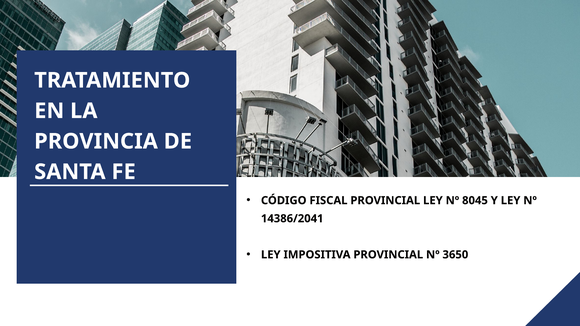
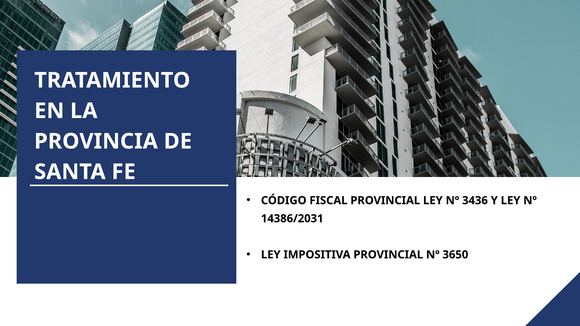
8045: 8045 -> 3436
14386/2041: 14386/2041 -> 14386/2031
